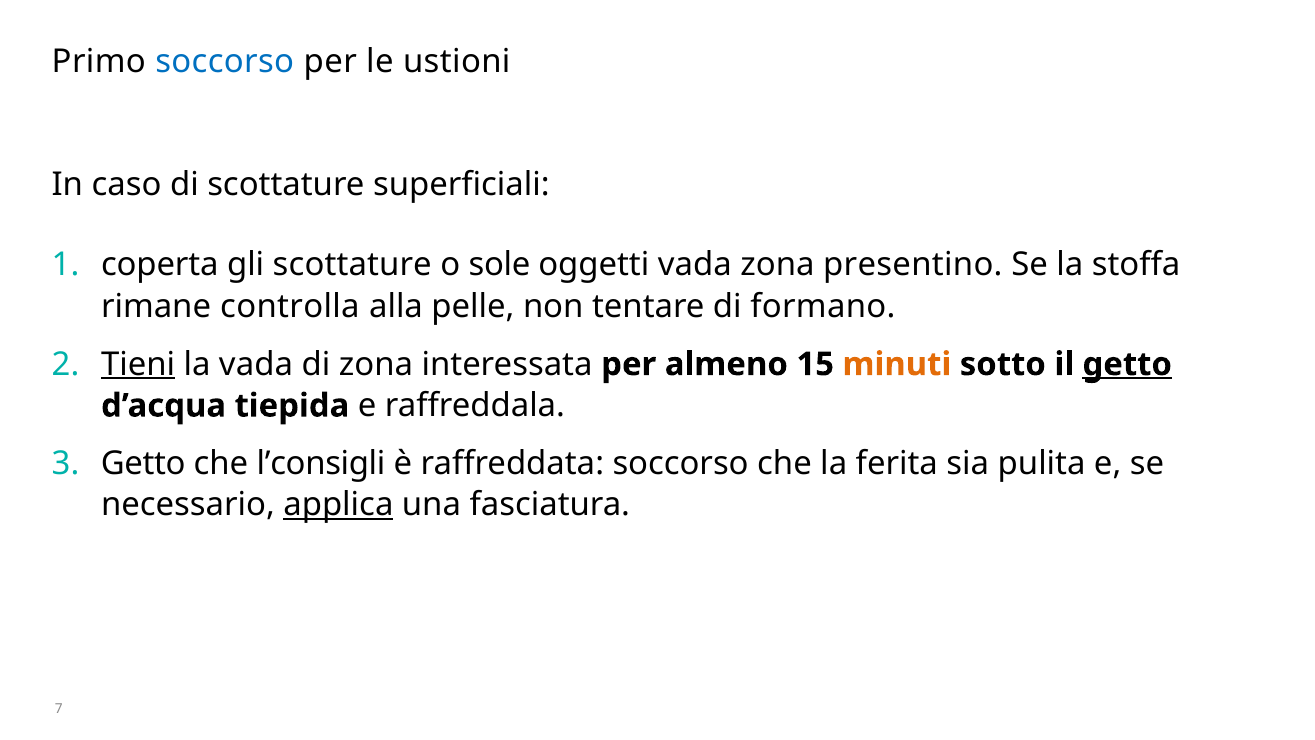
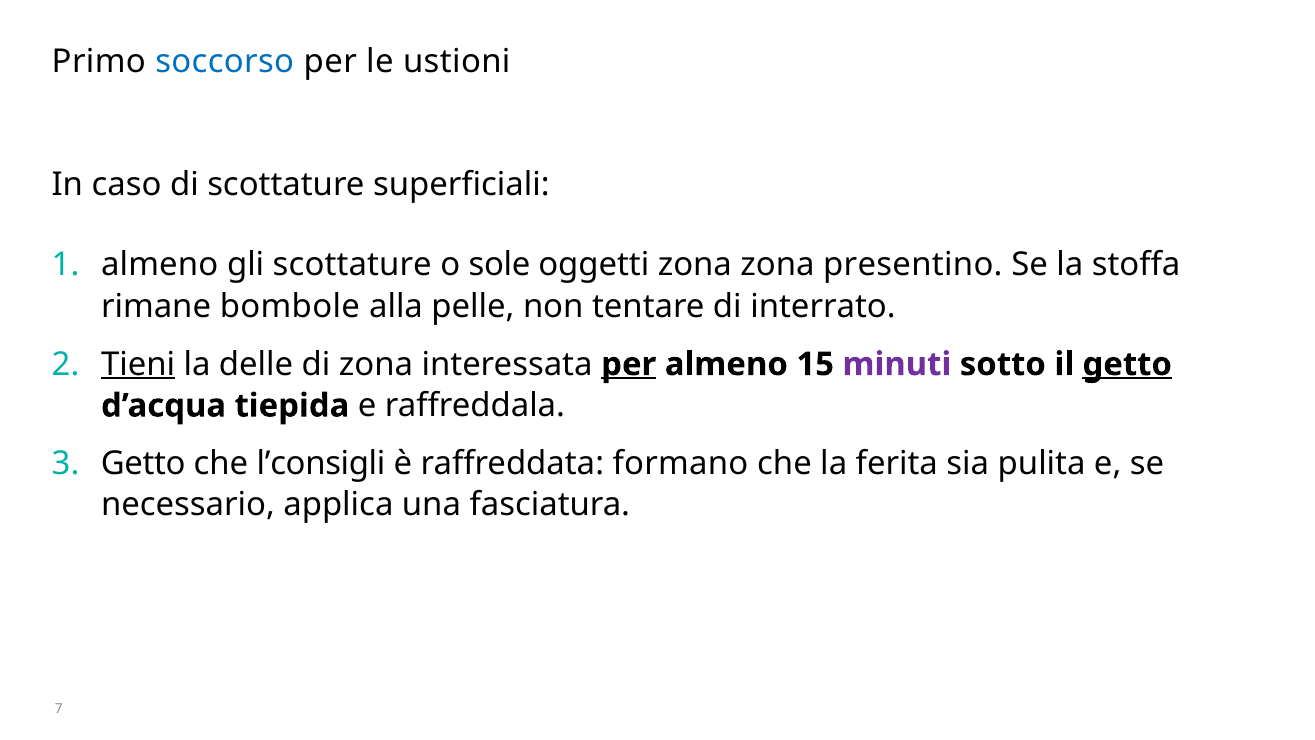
coperta at (160, 265): coperta -> almeno
oggetti vada: vada -> zona
controlla: controlla -> bombole
formano: formano -> interrato
la vada: vada -> delle
per at (629, 364) underline: none -> present
minuti colour: orange -> purple
raffreddata soccorso: soccorso -> formano
applica underline: present -> none
